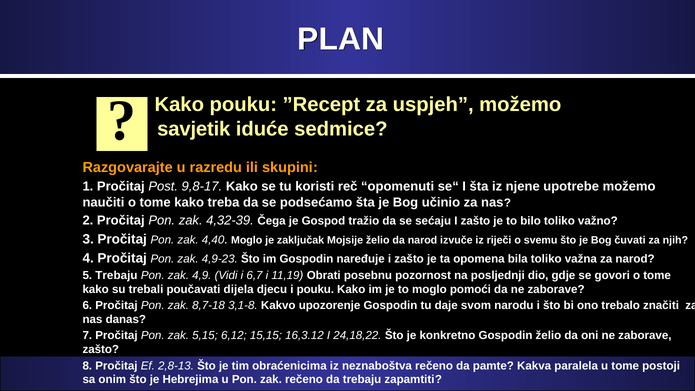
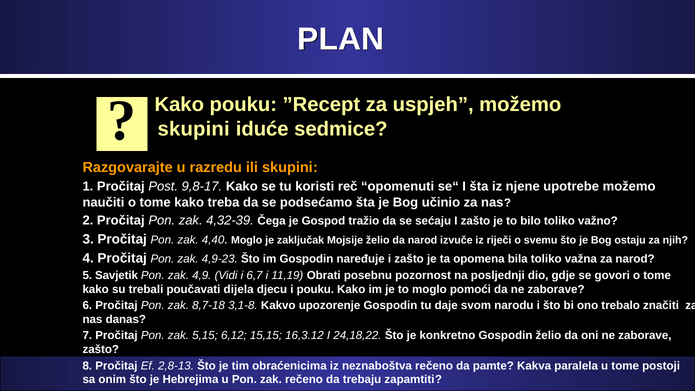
savjetik at (194, 129): savjetik -> skupini
čuvati: čuvati -> ostaju
5 Trebaju: Trebaju -> Savjetik
